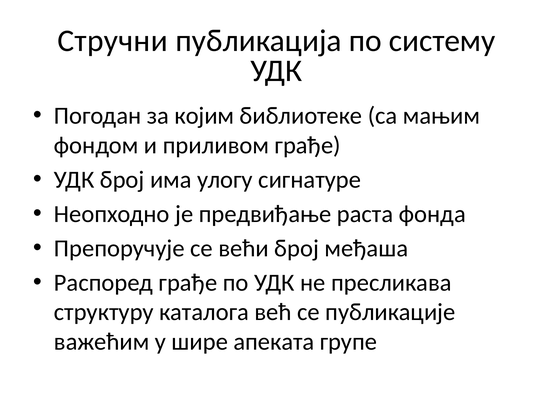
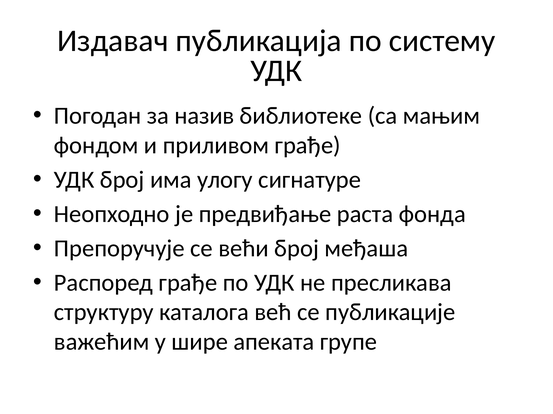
Стручни: Стручни -> Издавач
којим: којим -> назив
